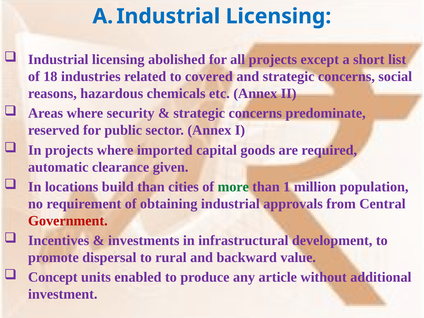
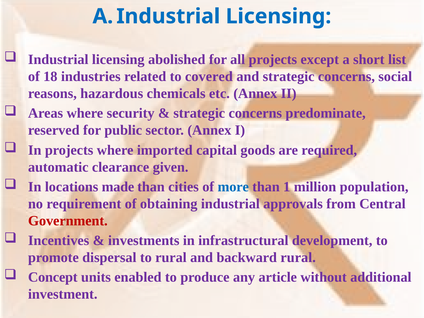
build: build -> made
more colour: green -> blue
backward value: value -> rural
